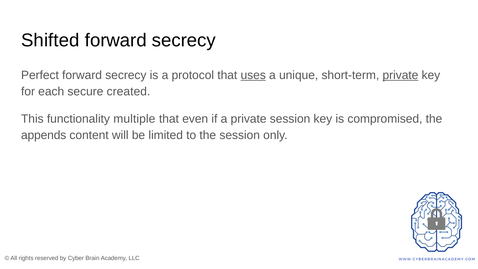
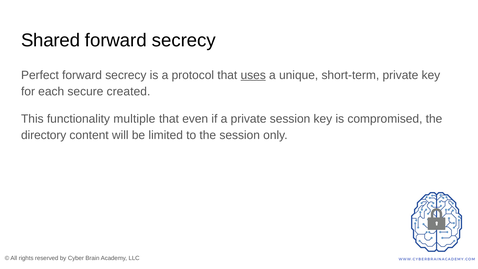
Shifted: Shifted -> Shared
private at (400, 75) underline: present -> none
appends: appends -> directory
